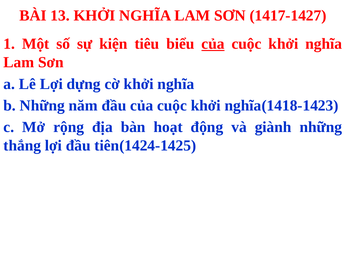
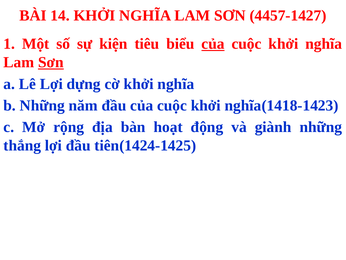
13: 13 -> 14
1417-1427: 1417-1427 -> 4457-1427
Sơn at (51, 62) underline: none -> present
